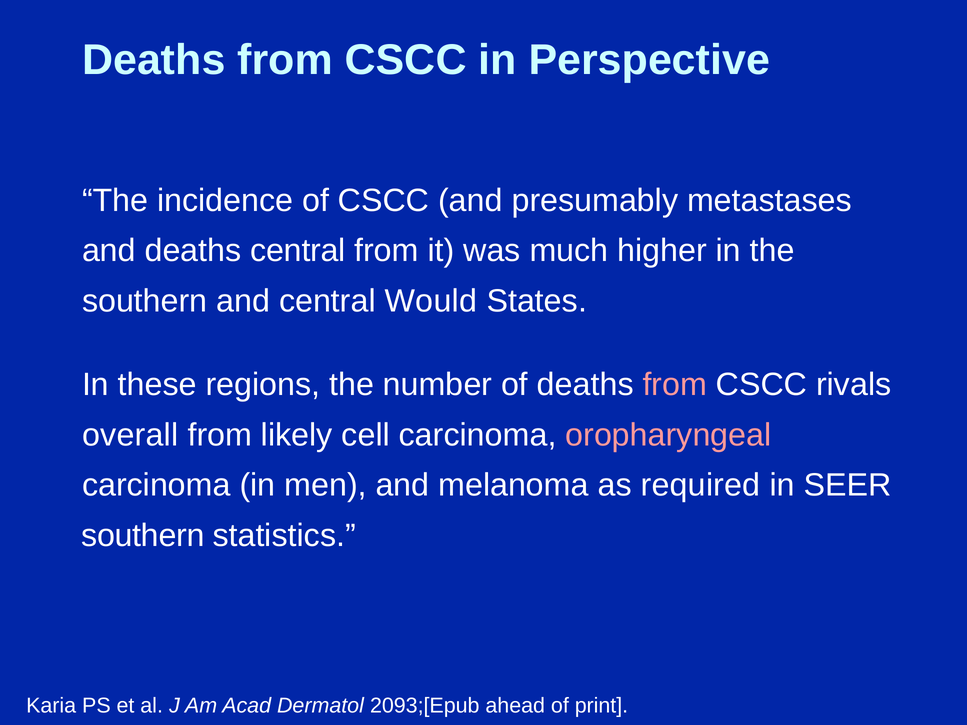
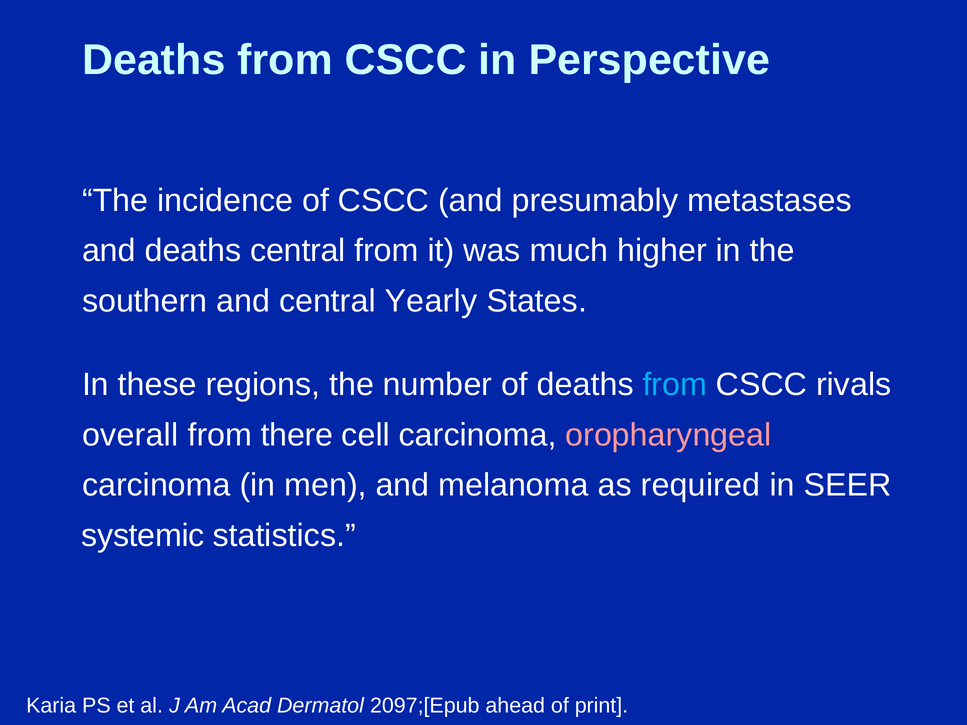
Would: Would -> Yearly
from at (675, 385) colour: pink -> light blue
likely: likely -> there
southern at (143, 536): southern -> systemic
2093;[Epub: 2093;[Epub -> 2097;[Epub
